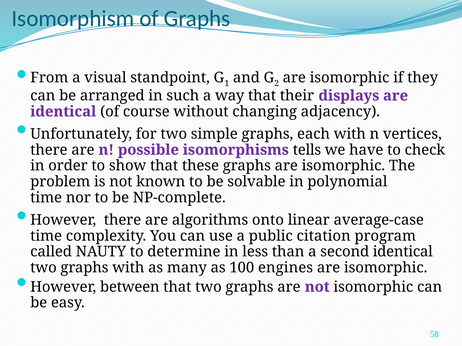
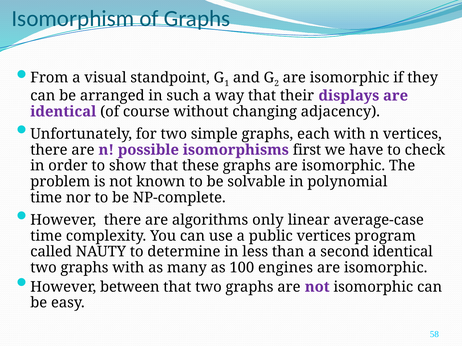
tells: tells -> first
onto: onto -> only
public citation: citation -> vertices
